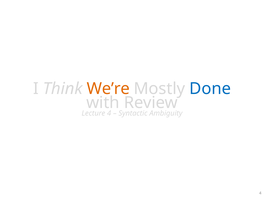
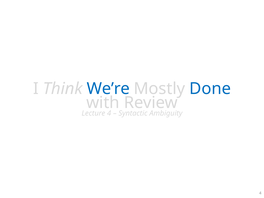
We’re colour: orange -> blue
